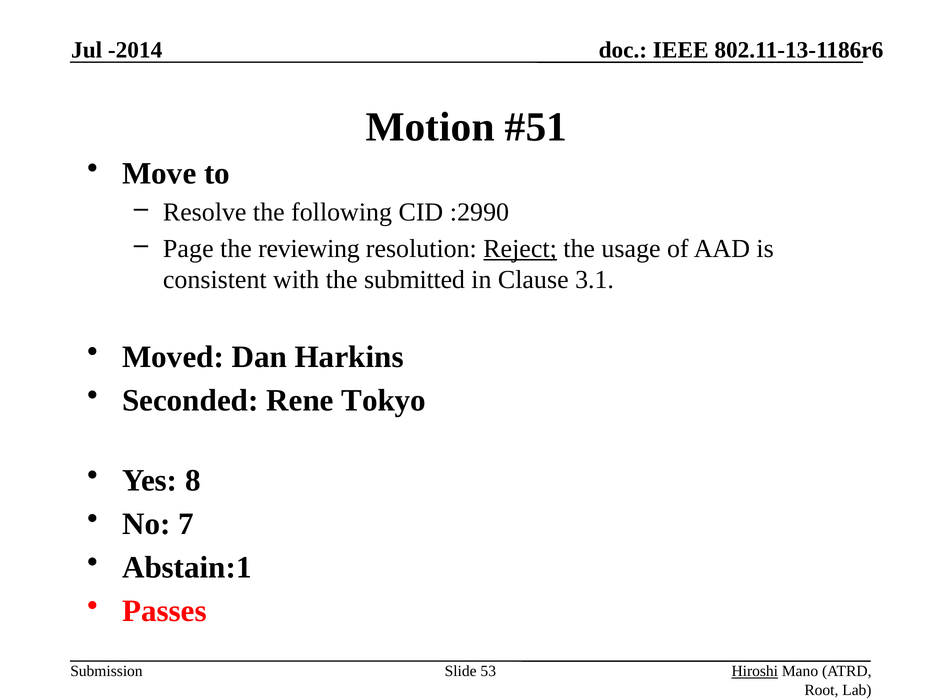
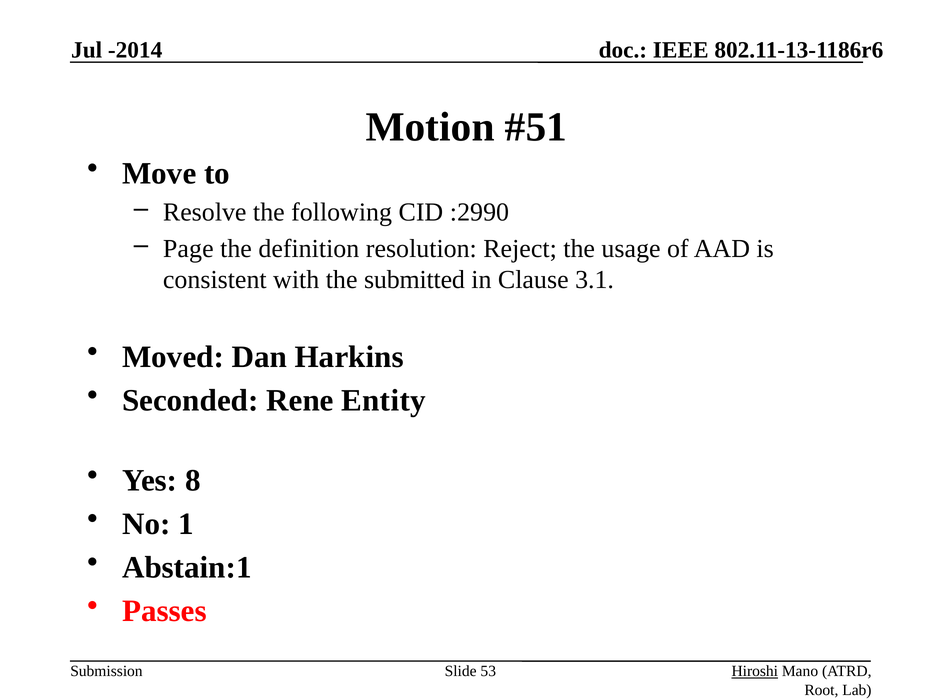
reviewing: reviewing -> definition
Reject underline: present -> none
Tokyo: Tokyo -> Entity
7: 7 -> 1
